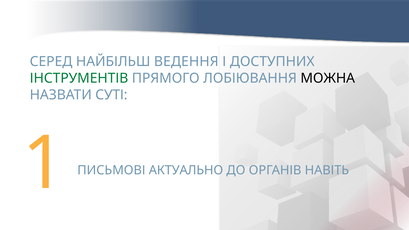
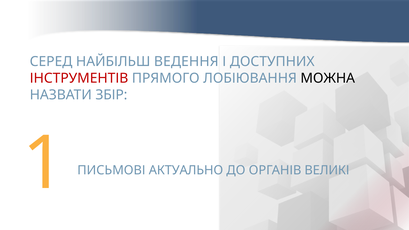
ІНСТРУМЕНТІВ colour: green -> red
СУТІ: СУТІ -> ЗБІР
НАВІТЬ: НАВІТЬ -> ВЕЛИКІ
